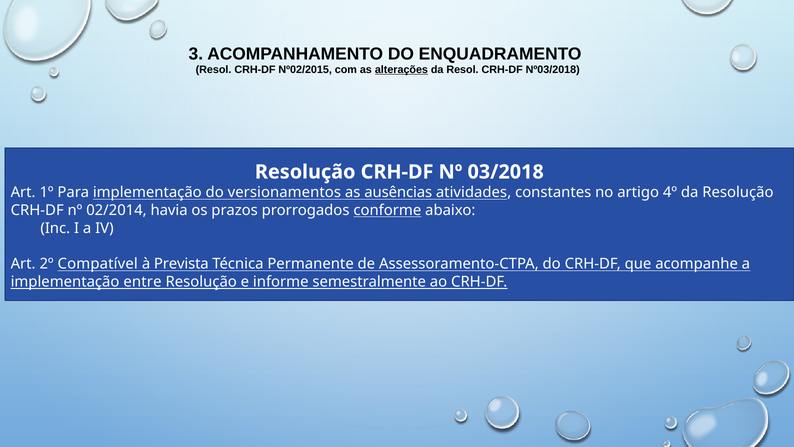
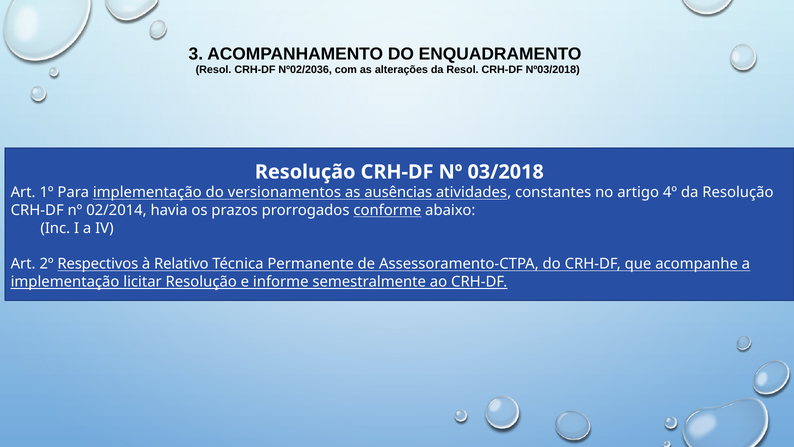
Nº02/2015: Nº02/2015 -> Nº02/2036
alterações underline: present -> none
Compatível: Compatível -> Respectivos
Prevista: Prevista -> Relativo
entre: entre -> licitar
